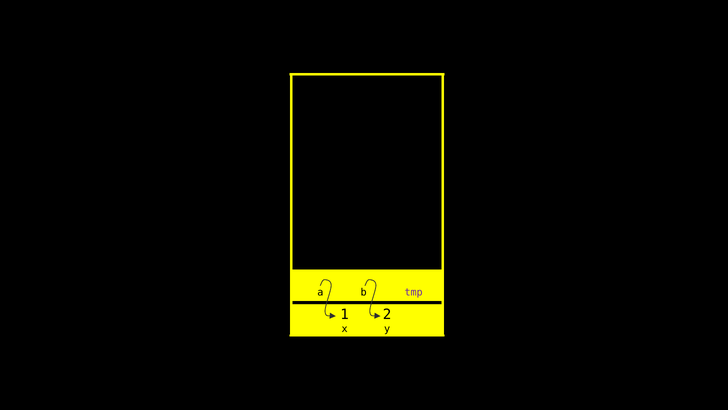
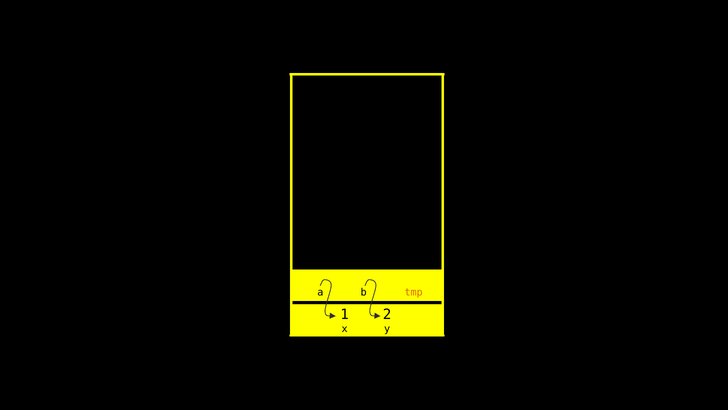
tmp colour: purple -> orange
